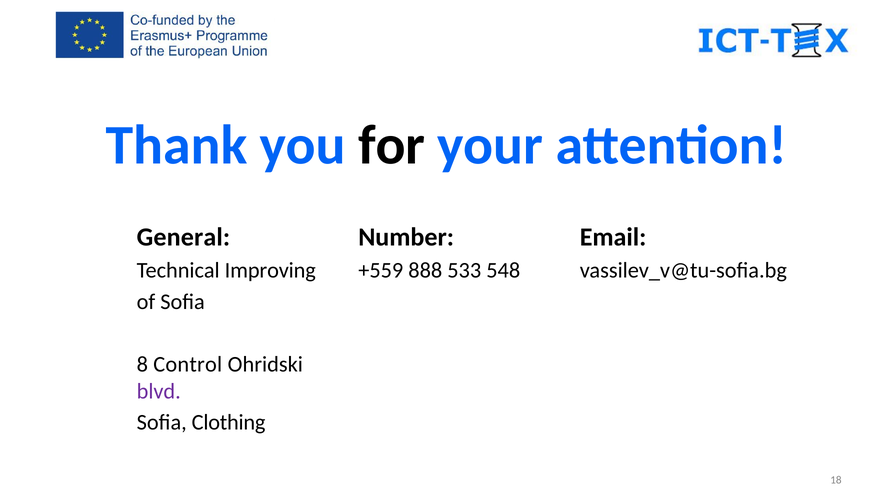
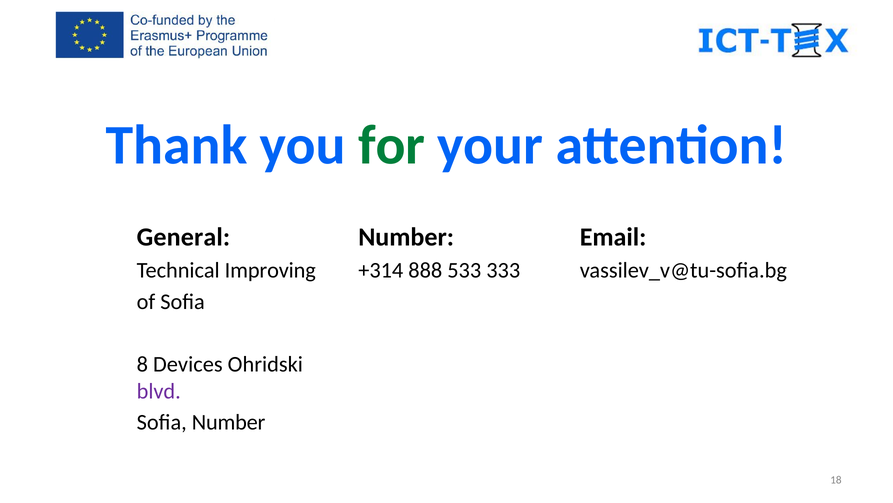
for colour: black -> green
+559: +559 -> +314
548: 548 -> 333
Control: Control -> Devices
Sofia Clothing: Clothing -> Number
